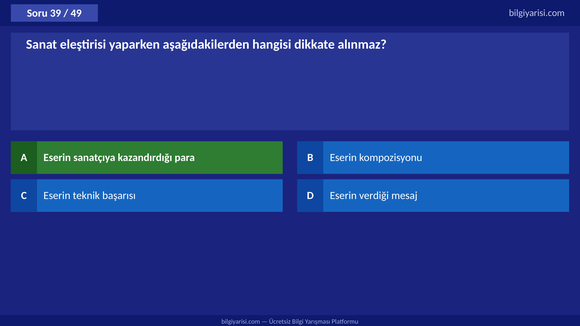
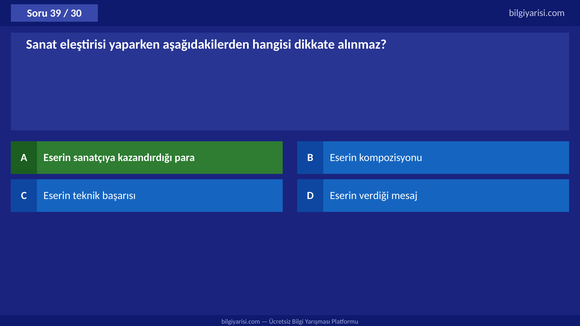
49: 49 -> 30
